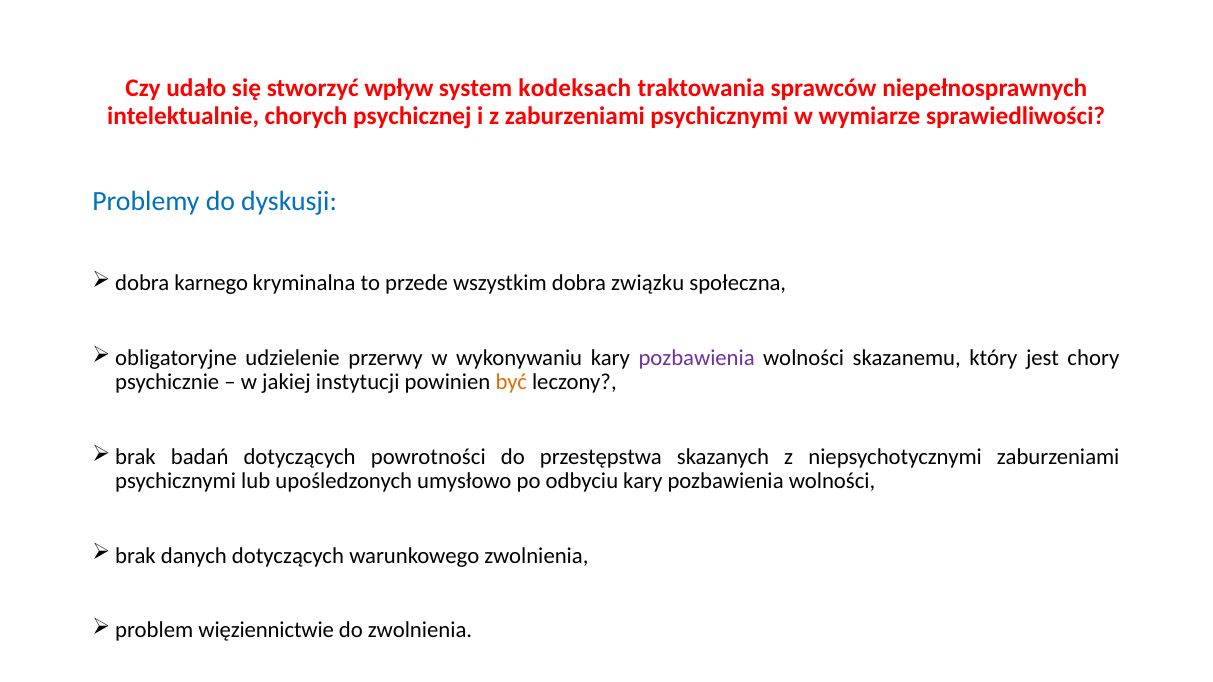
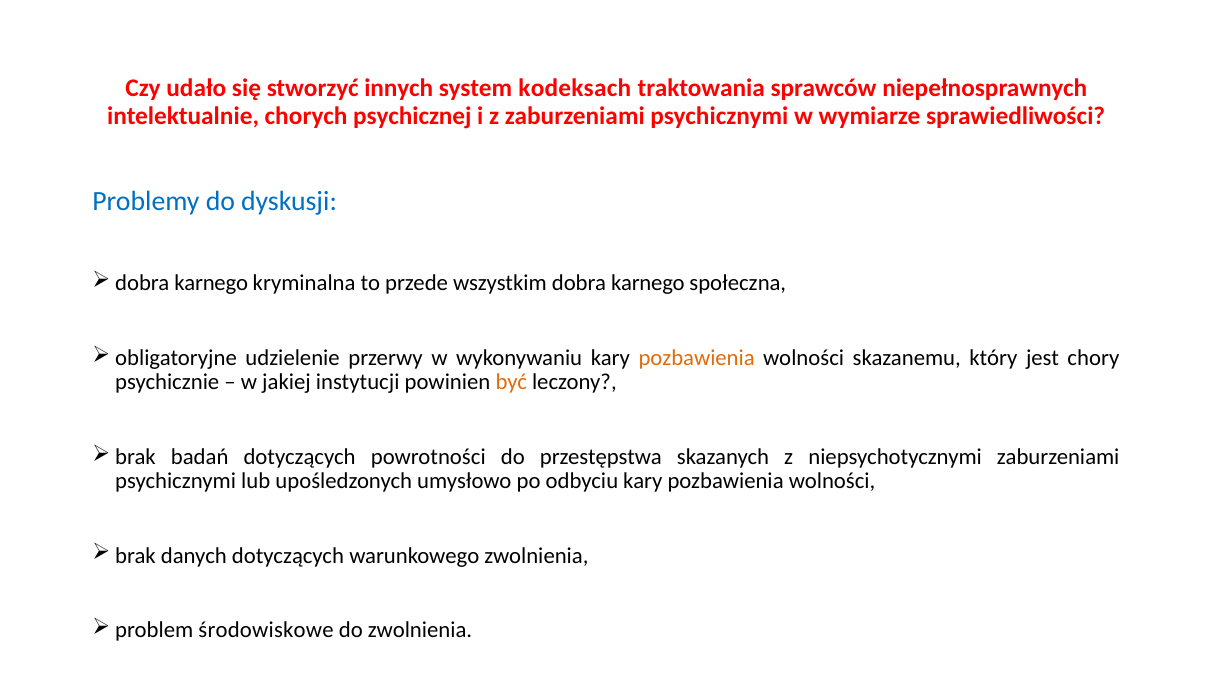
wpływ: wpływ -> innych
dobra związku: związku -> karnego
pozbawienia at (697, 358) colour: purple -> orange
więziennictwie: więziennictwie -> środowiskowe
